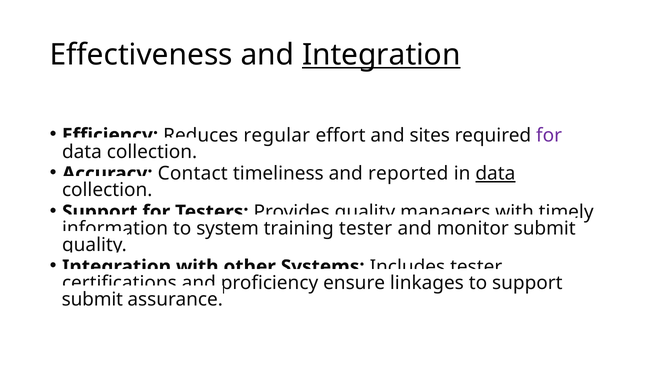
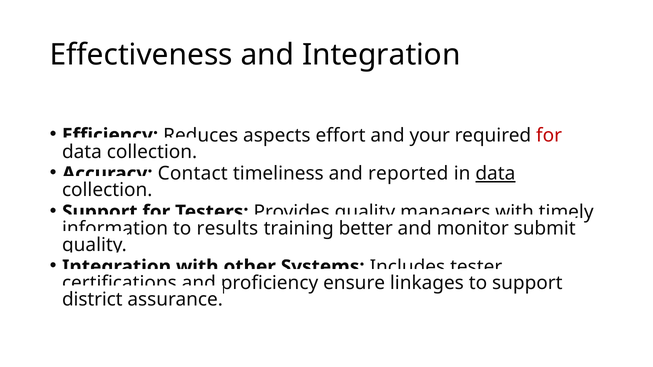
Integration at (381, 55) underline: present -> none
regular: regular -> aspects
sites: sites -> your
for at (549, 135) colour: purple -> red
system: system -> results
training tester: tester -> better
submit at (92, 300): submit -> district
